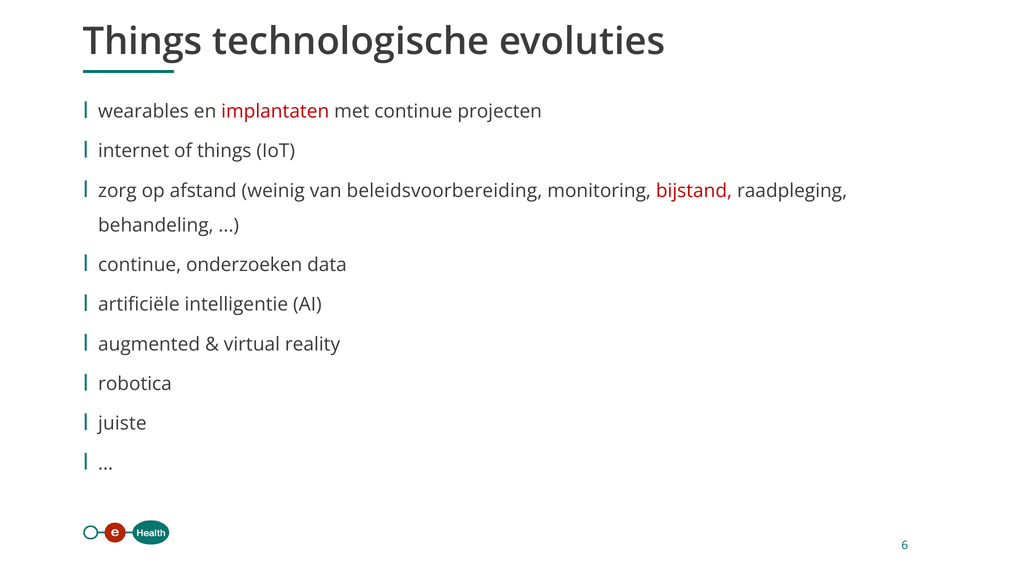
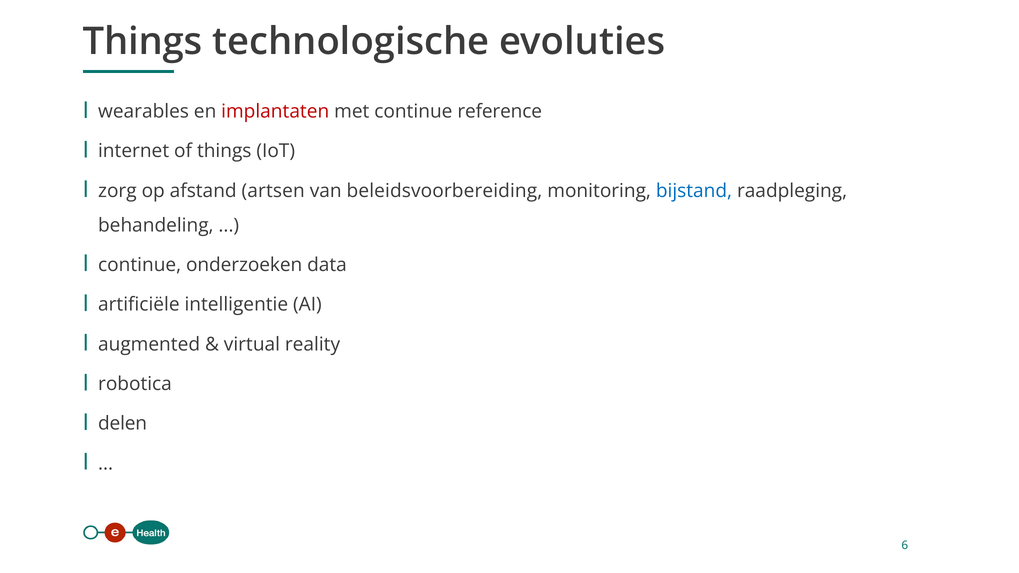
projecten: projecten -> reference
weinig: weinig -> artsen
bijstand colour: red -> blue
juiste: juiste -> delen
